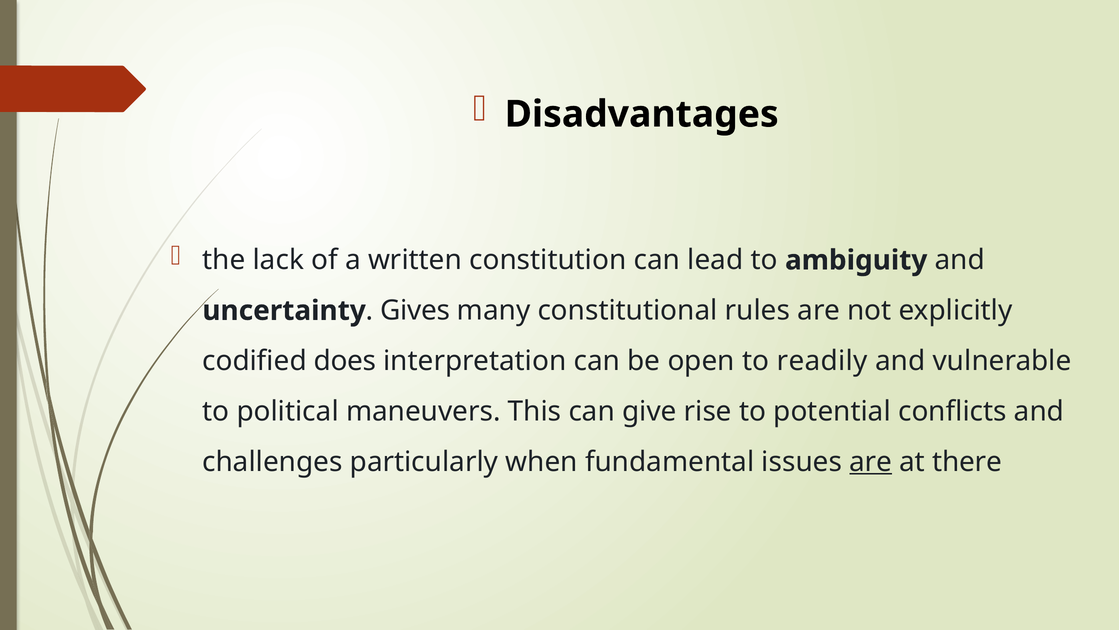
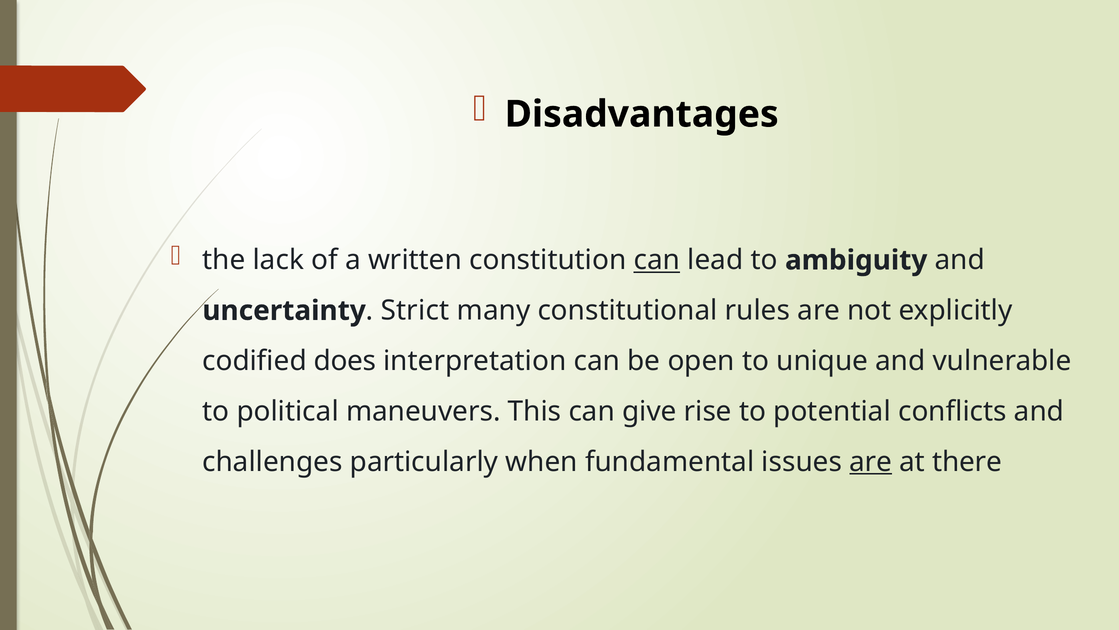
can at (657, 260) underline: none -> present
Gives: Gives -> Strict
readily: readily -> unique
